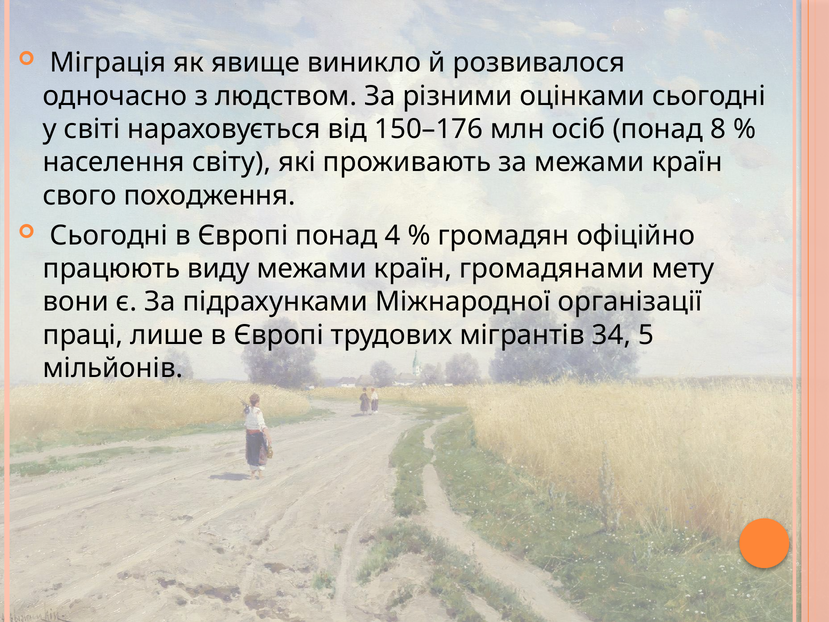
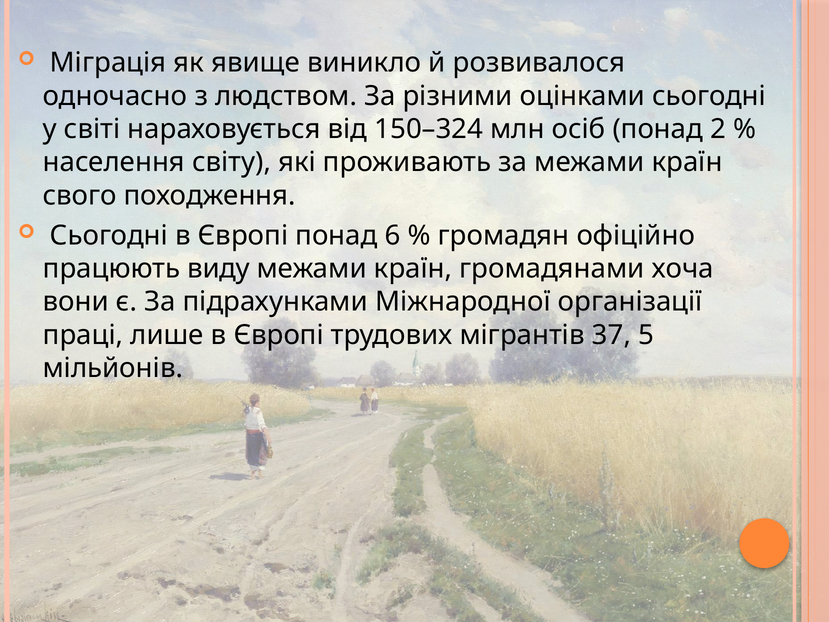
150–176: 150–176 -> 150–324
8: 8 -> 2
4: 4 -> 6
мету: мету -> хоча
34: 34 -> 37
